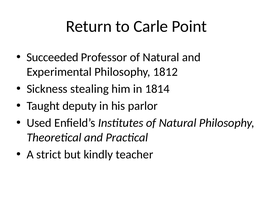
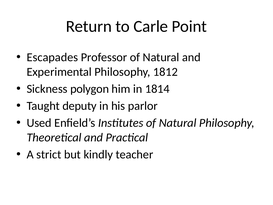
Succeeded: Succeeded -> Escapades
stealing: stealing -> polygon
